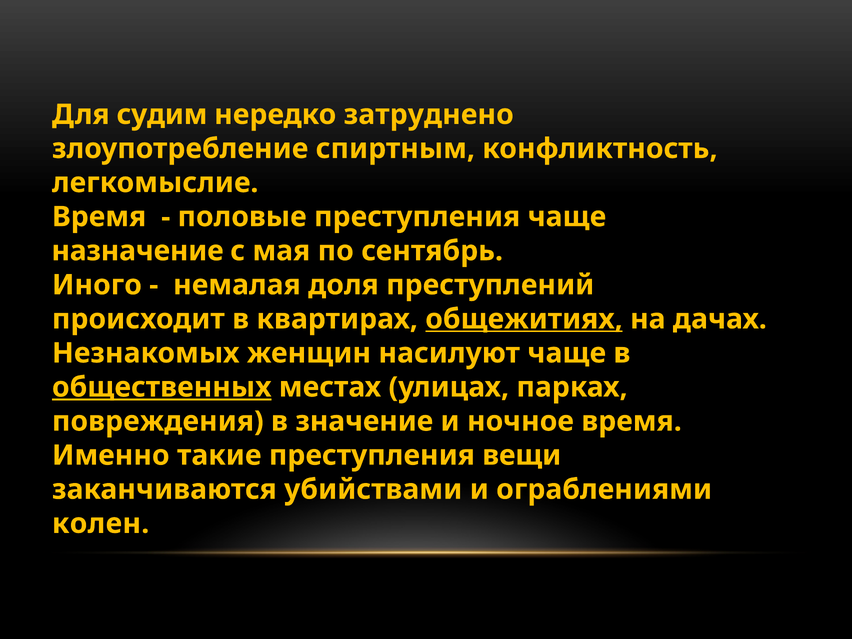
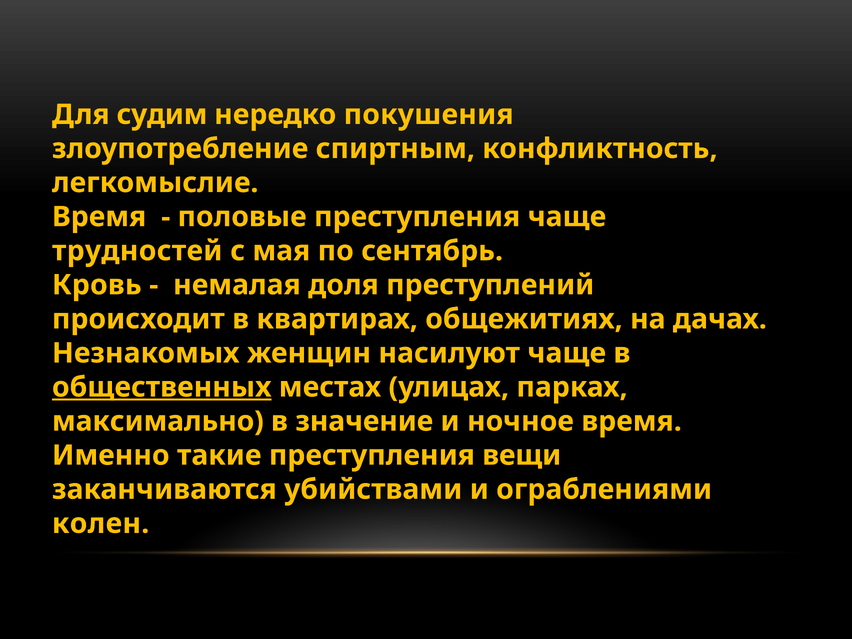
затруднено: затруднено -> покушения
назначение: назначение -> трудностей
Иного: Иного -> Кровь
общежитиях underline: present -> none
повреждения: повреждения -> максимально
